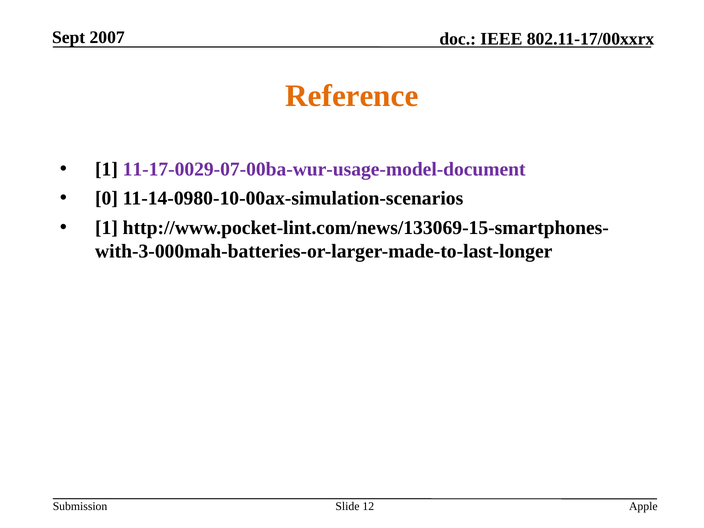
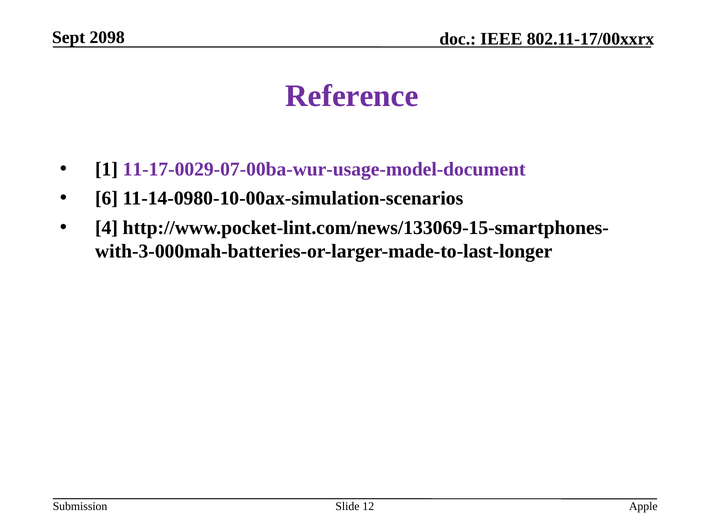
2007: 2007 -> 2098
Reference colour: orange -> purple
0: 0 -> 6
1 at (106, 228): 1 -> 4
